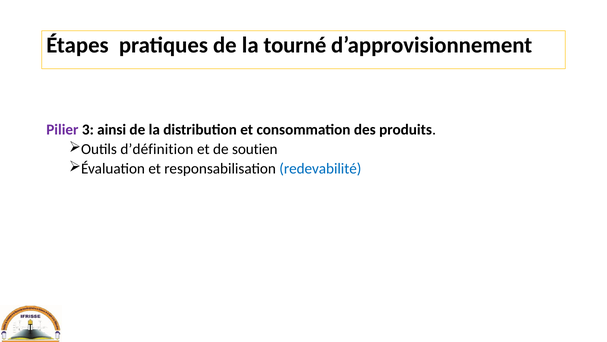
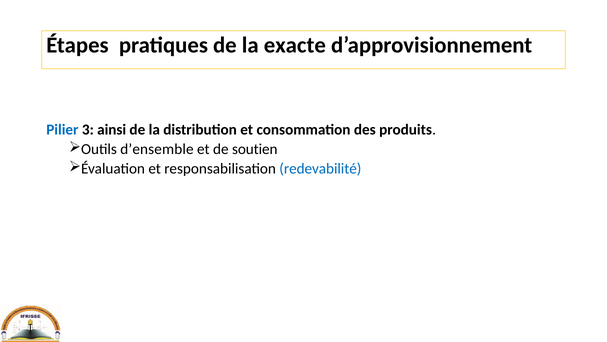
tourné: tourné -> exacte
Pilier colour: purple -> blue
d’définition: d’définition -> d’ensemble
